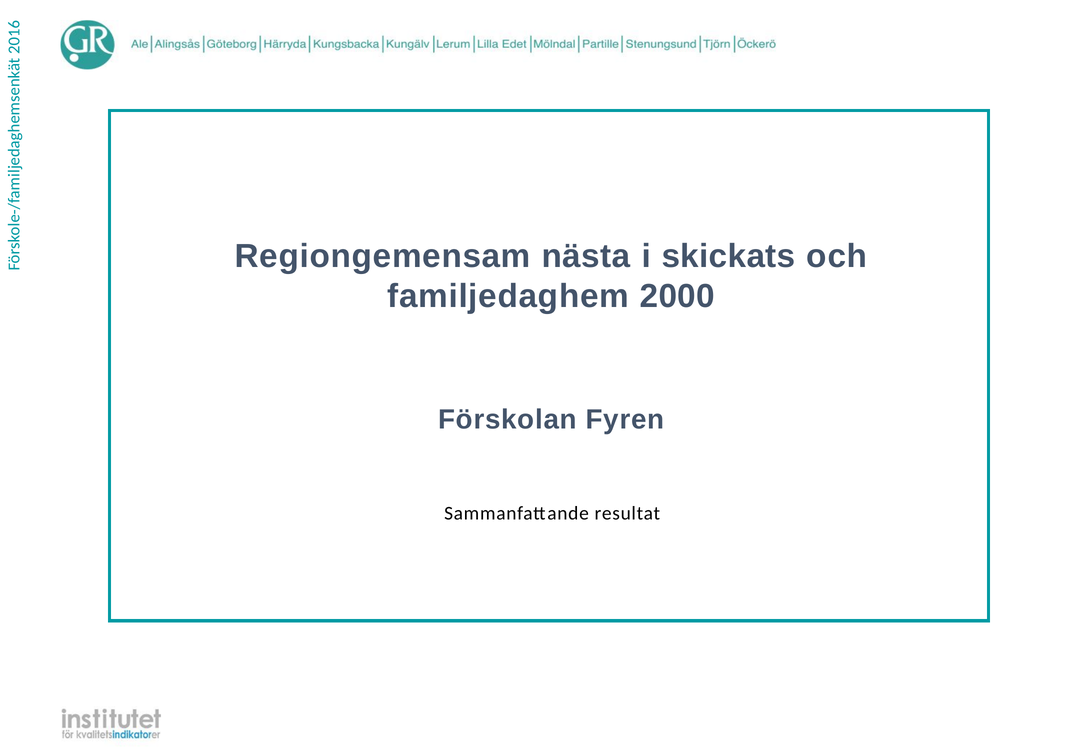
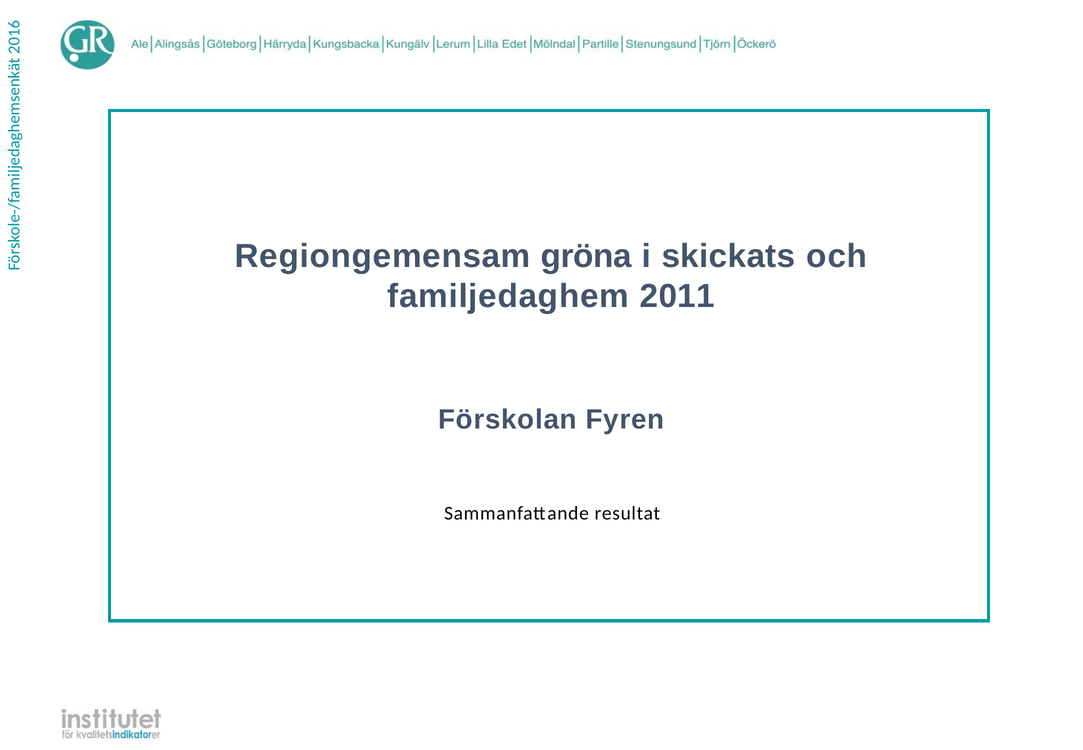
nästa: nästa -> gröna
2000: 2000 -> 2011
